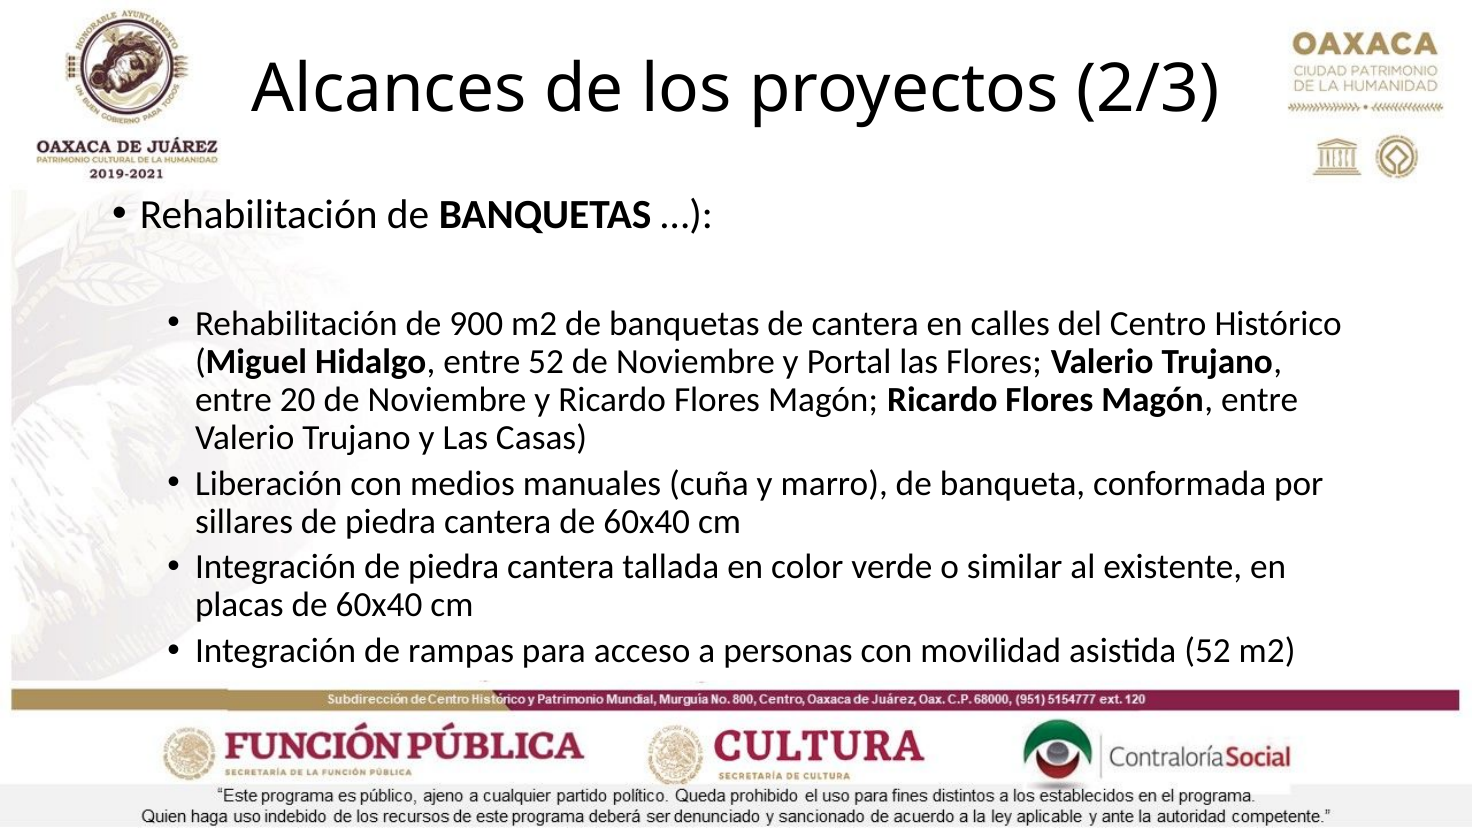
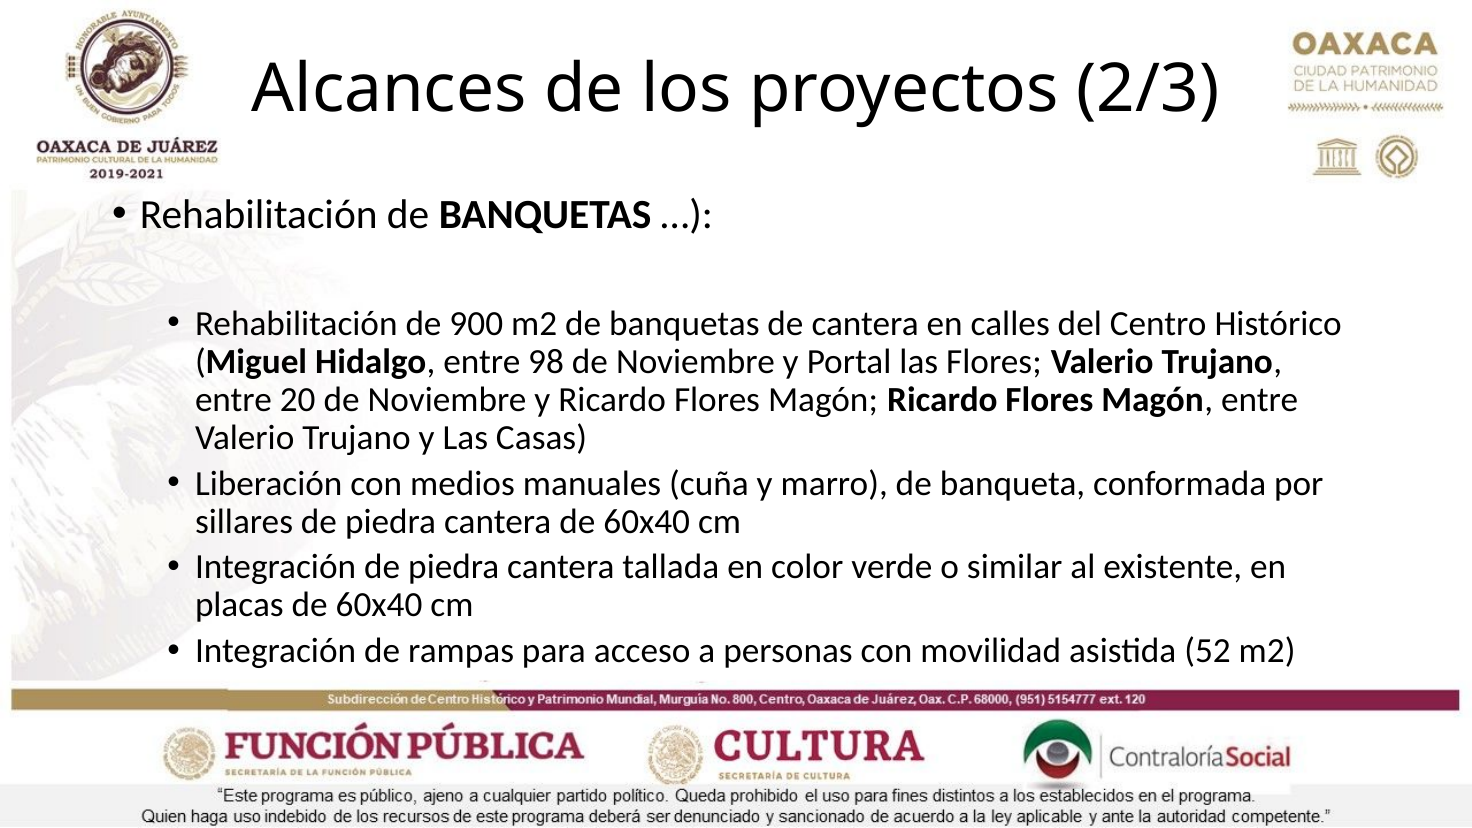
entre 52: 52 -> 98
